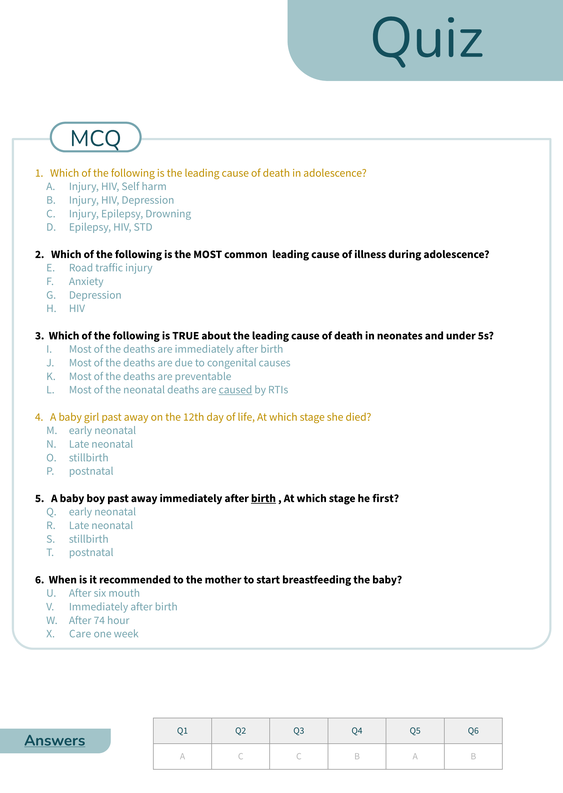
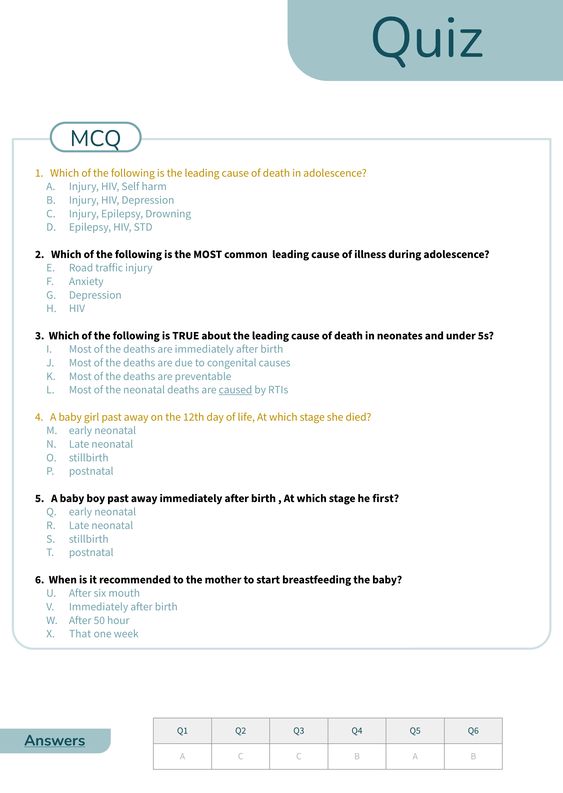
birth at (263, 499) underline: present -> none
74: 74 -> 50
Care: Care -> That
